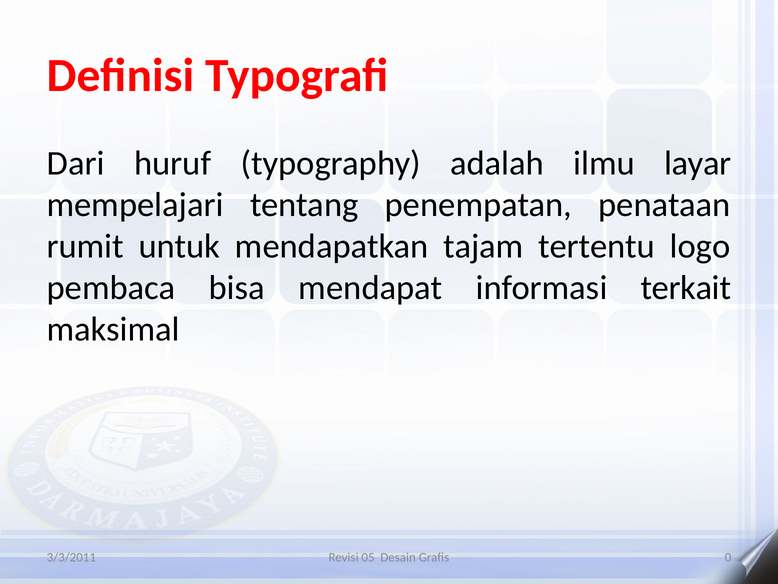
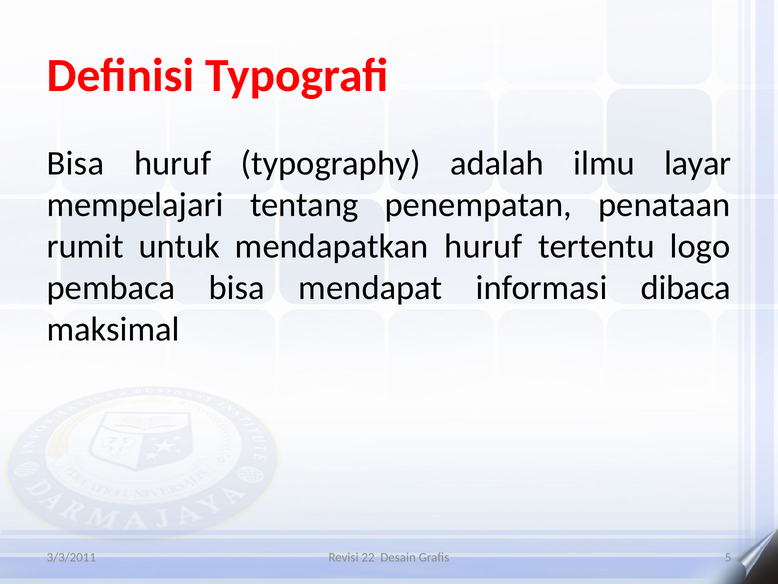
Dari at (76, 163): Dari -> Bisa
mendapatkan tajam: tajam -> huruf
terkait: terkait -> dibaca
05: 05 -> 22
0: 0 -> 5
